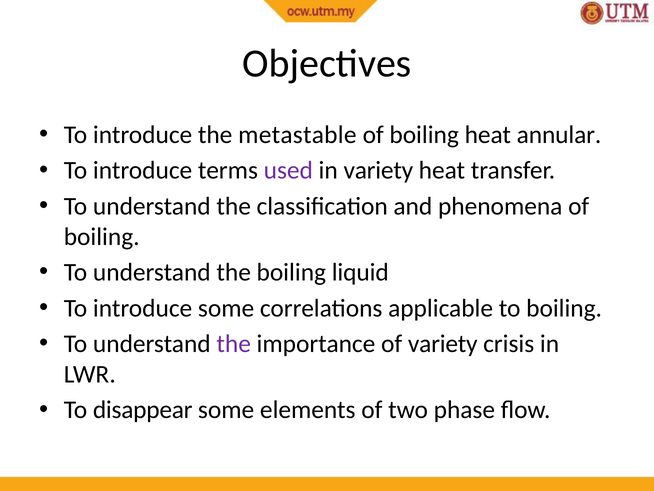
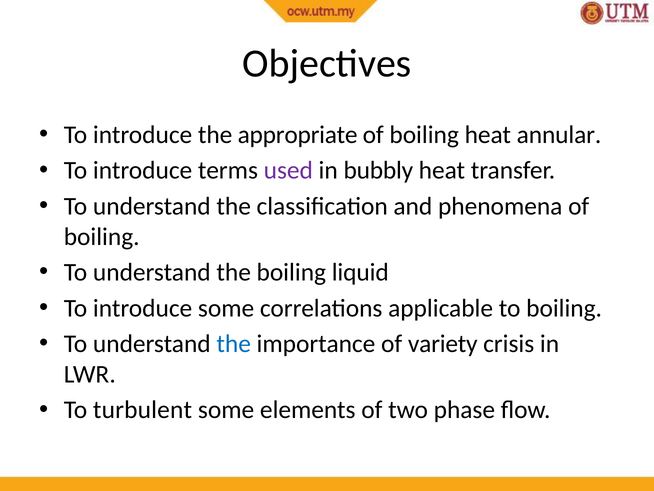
metastable: metastable -> appropriate
in variety: variety -> bubbly
the at (234, 343) colour: purple -> blue
disappear: disappear -> turbulent
